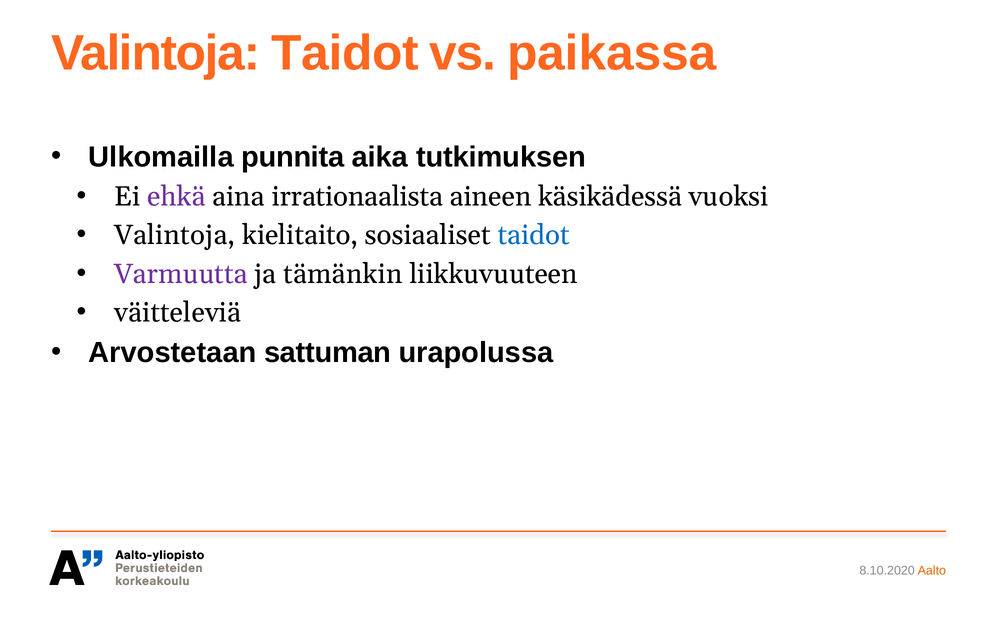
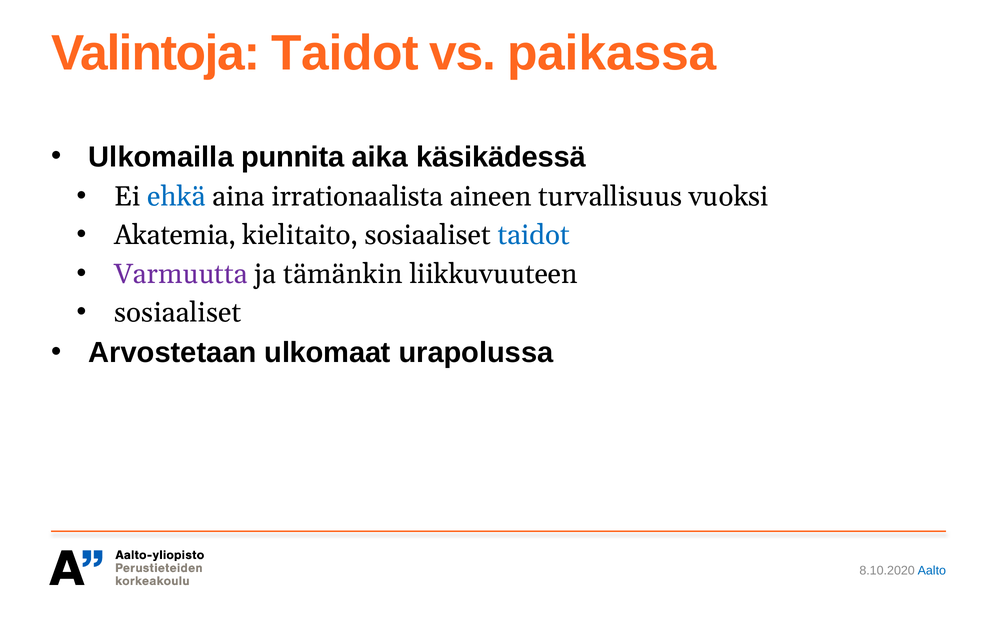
tutkimuksen: tutkimuksen -> käsikädessä
ehkä colour: purple -> blue
käsikädessä: käsikädessä -> turvallisuus
Valintoja at (175, 235): Valintoja -> Akatemia
väitteleviä at (178, 313): väitteleviä -> sosiaaliset
sattuman: sattuman -> ulkomaat
Aalto colour: orange -> blue
